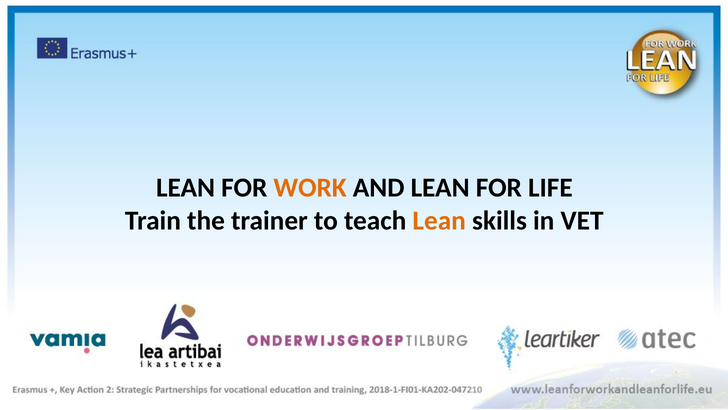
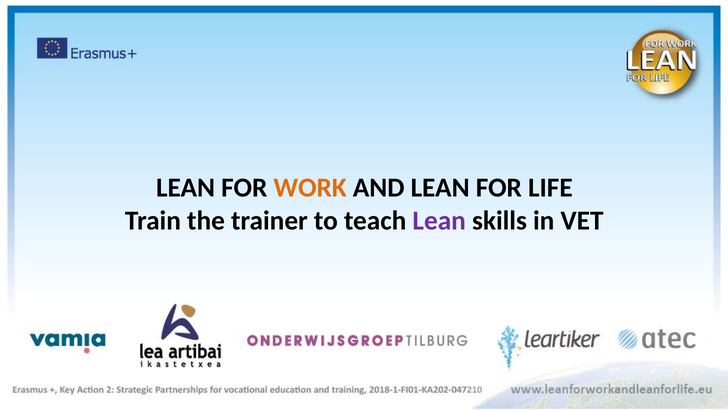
Lean at (439, 220) colour: orange -> purple
